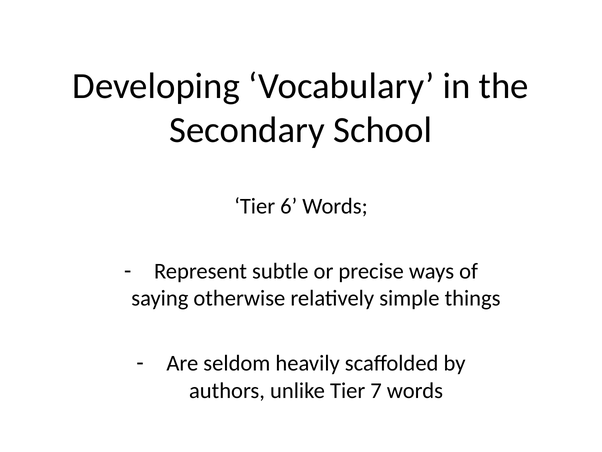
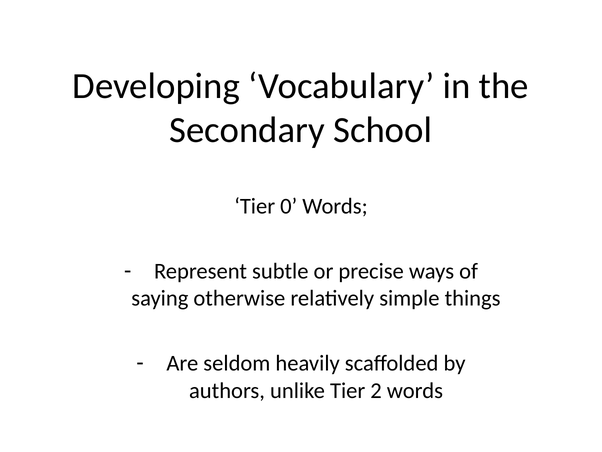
6: 6 -> 0
7: 7 -> 2
